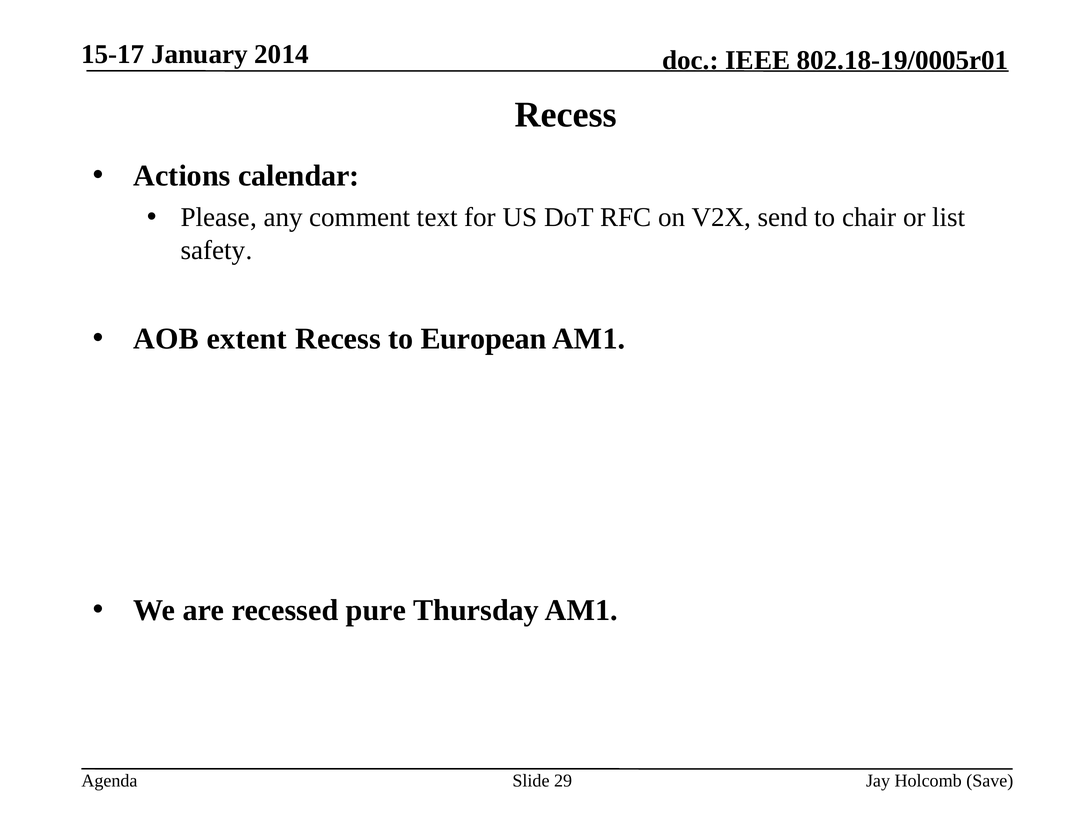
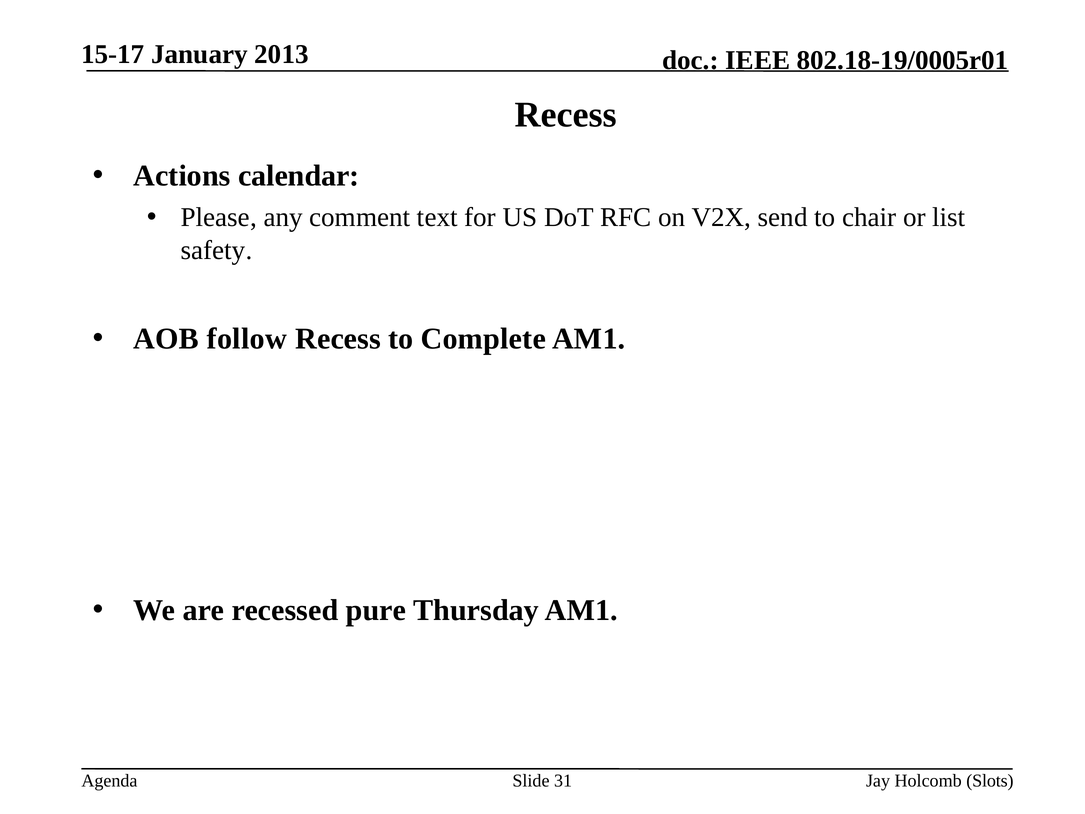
2014: 2014 -> 2013
extent: extent -> follow
European: European -> Complete
29: 29 -> 31
Save: Save -> Slots
